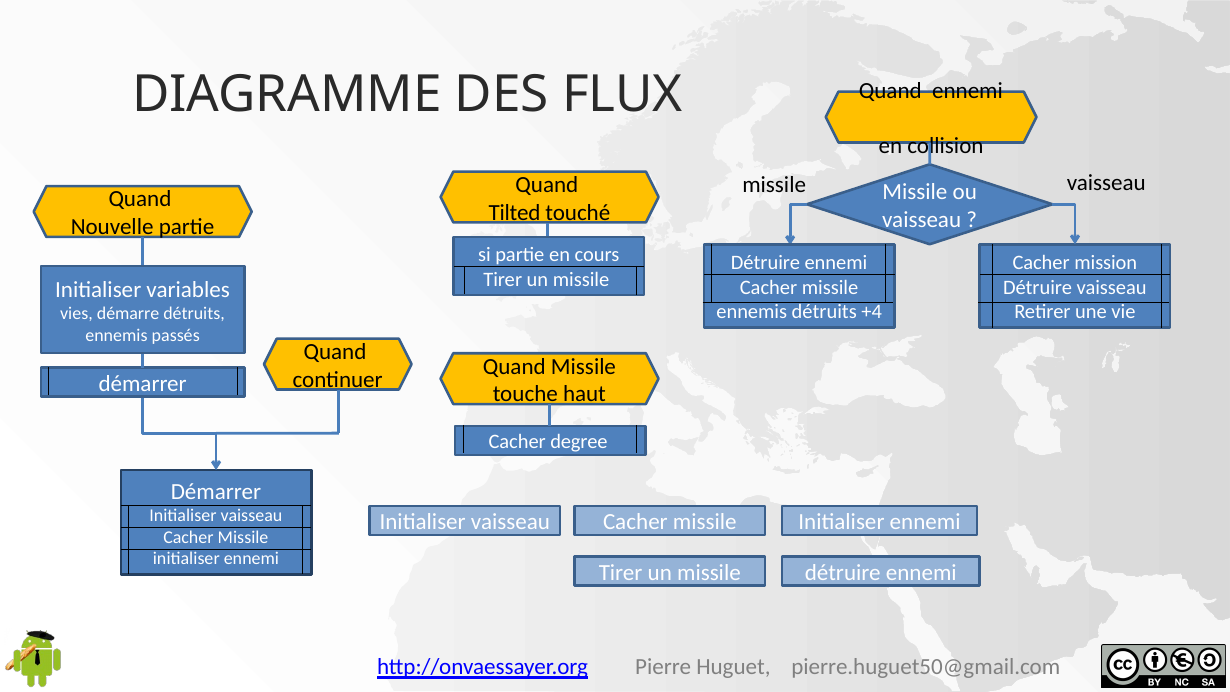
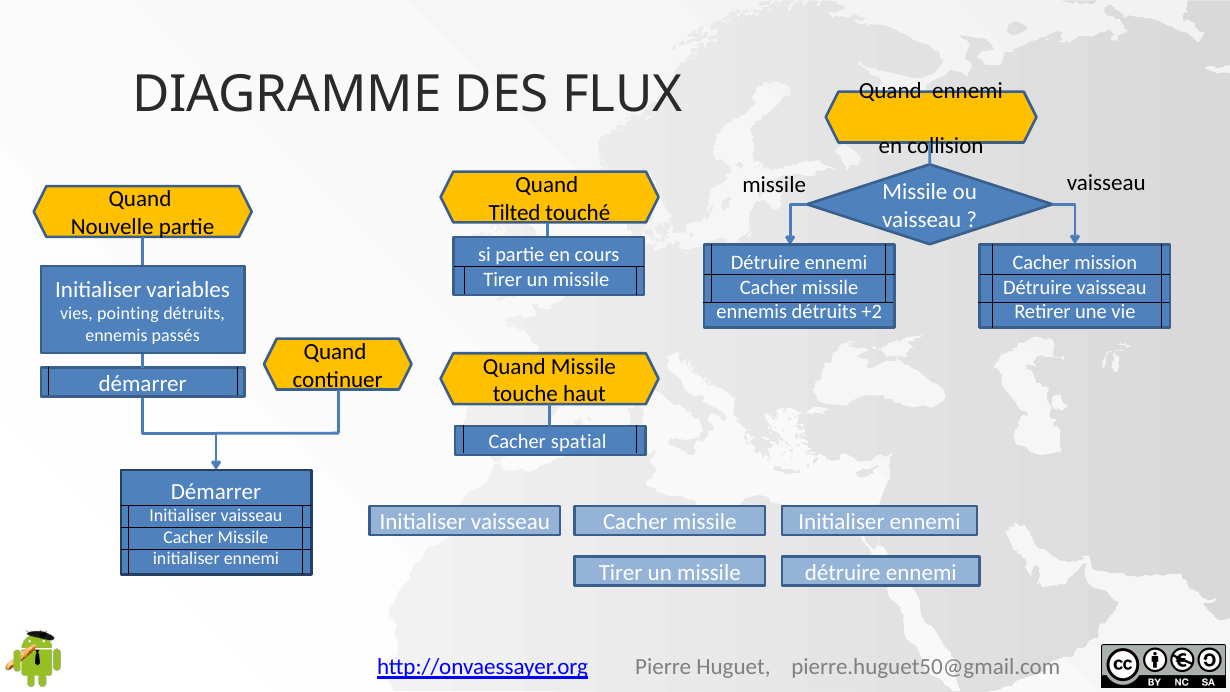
+4: +4 -> +2
démarre: démarre -> pointing
degree: degree -> spatial
